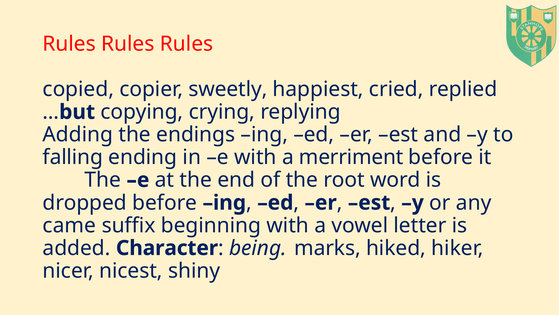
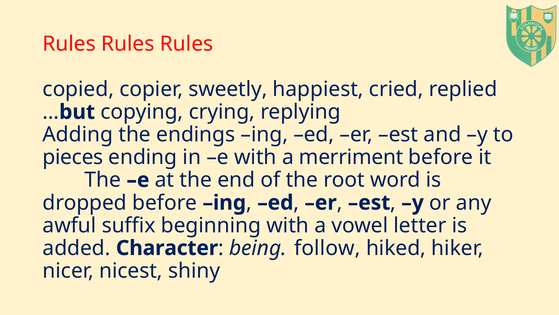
falling: falling -> pieces
came: came -> awful
marks: marks -> follow
